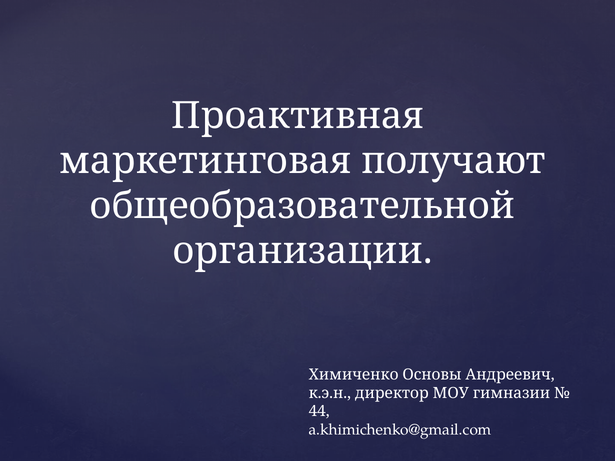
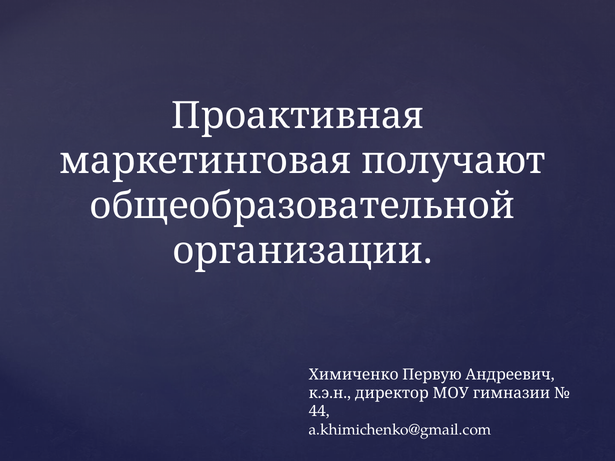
Основы: Основы -> Первую
